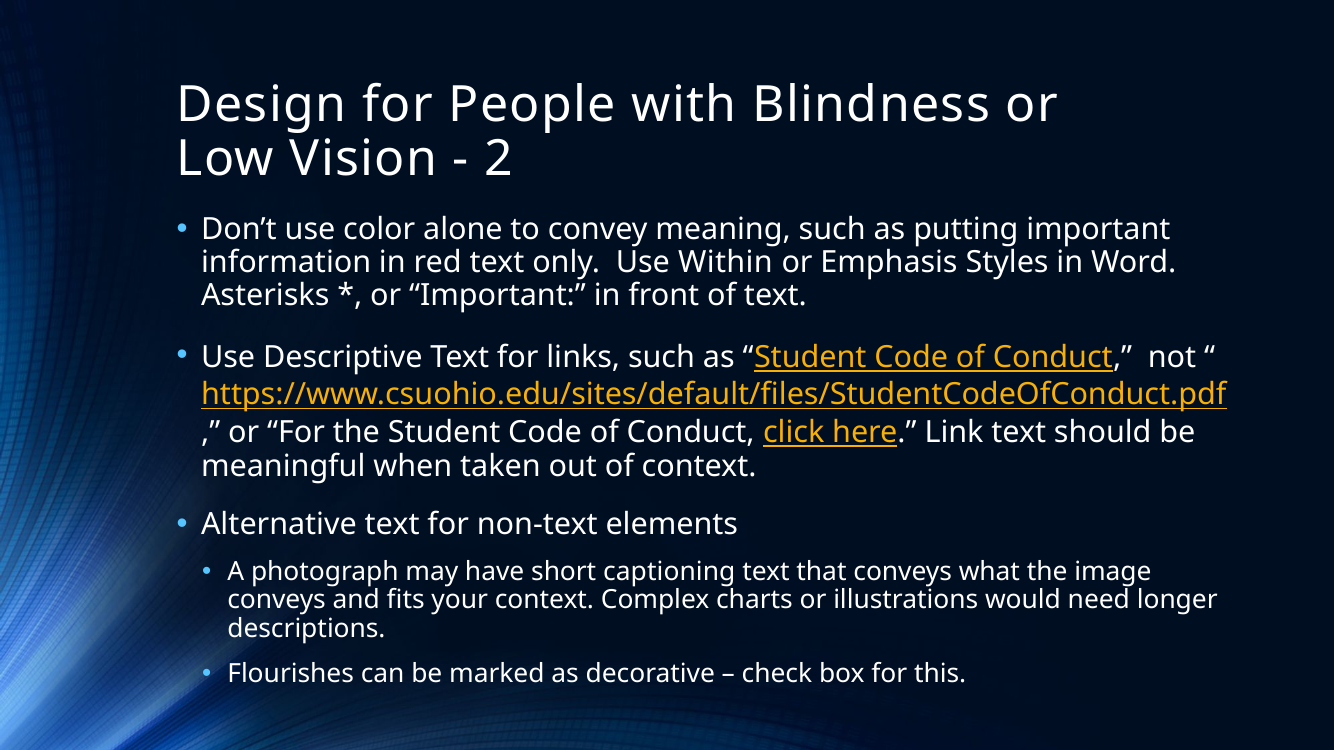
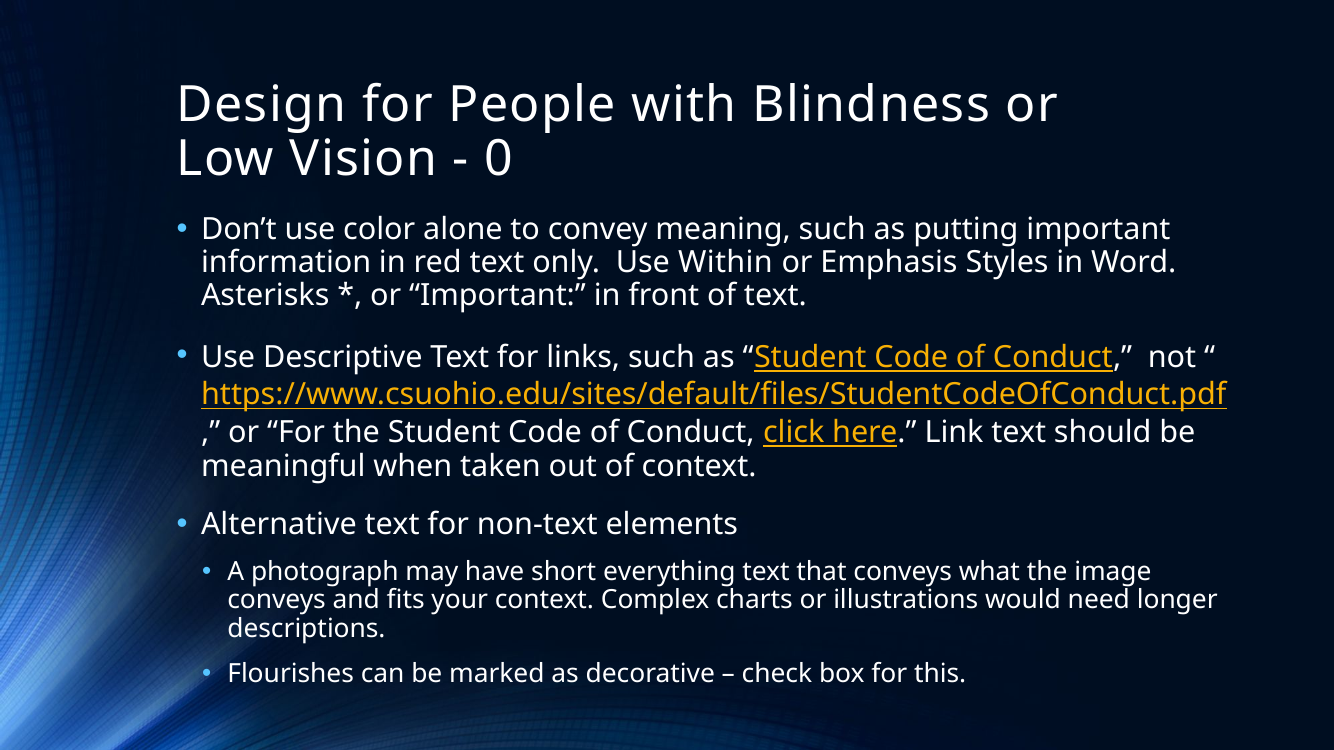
2: 2 -> 0
captioning: captioning -> everything
